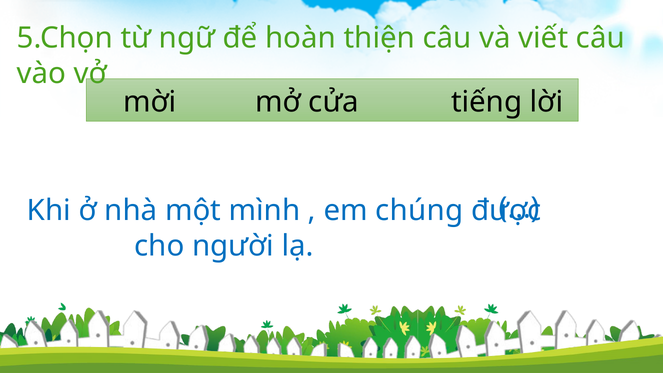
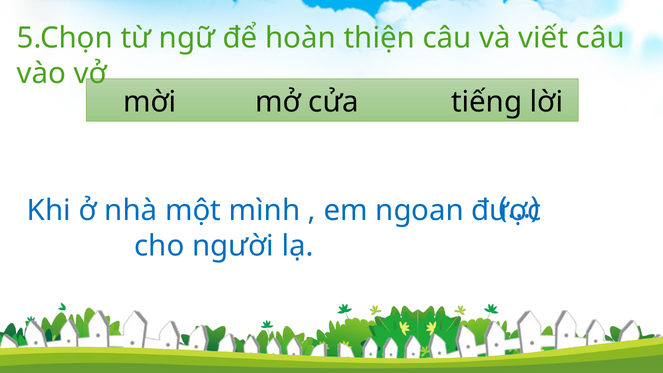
chúng: chúng -> ngoan
